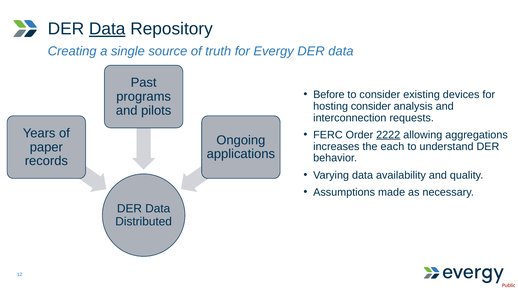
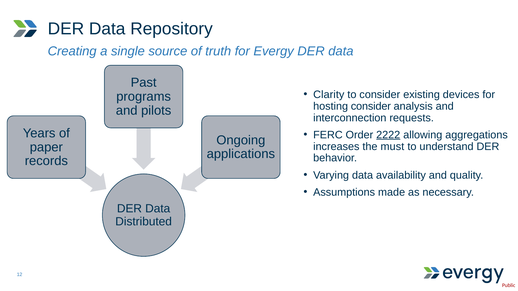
Data at (107, 29) underline: present -> none
Before: Before -> Clarity
each: each -> must
